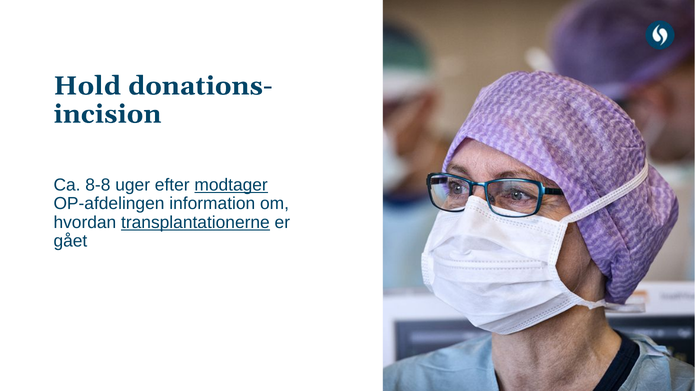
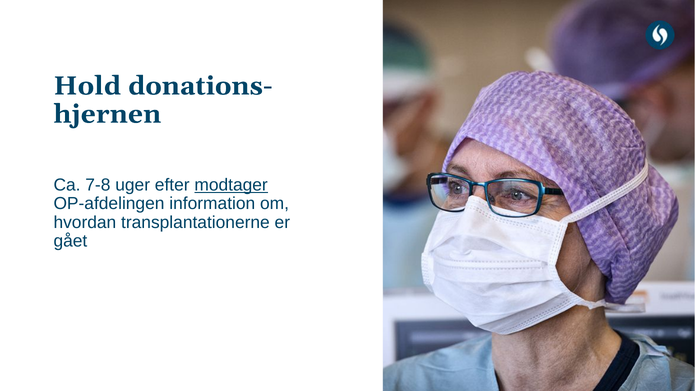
incision: incision -> hjernen
8-8: 8-8 -> 7-8
transplantationerne underline: present -> none
